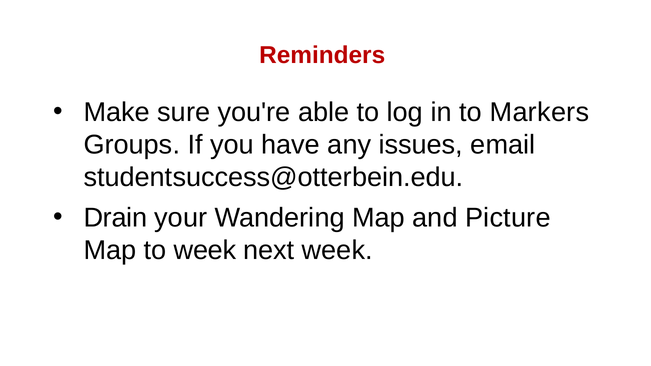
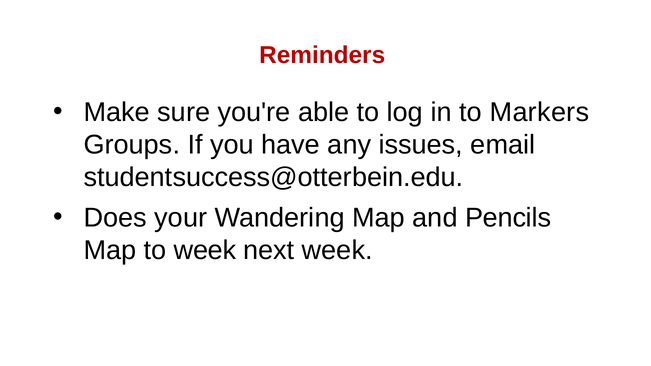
Drain: Drain -> Does
Picture: Picture -> Pencils
